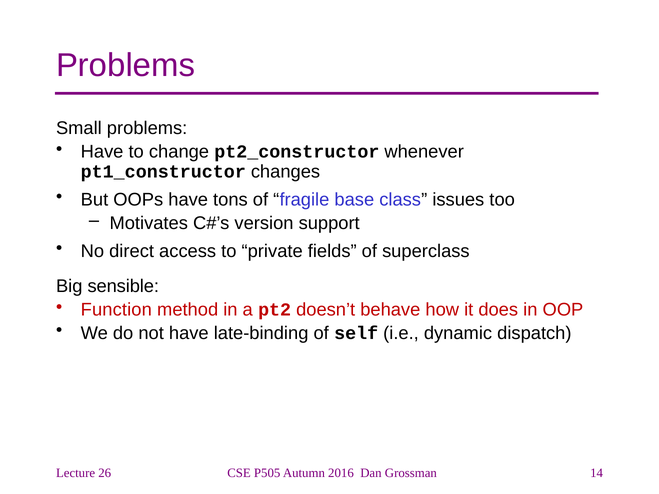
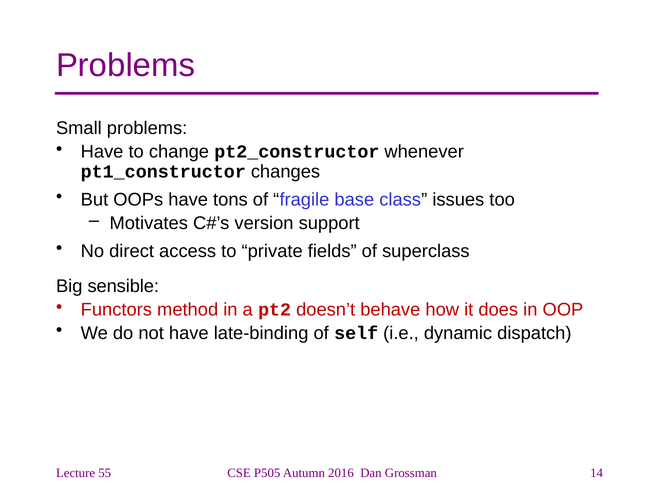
Function: Function -> Functors
26: 26 -> 55
